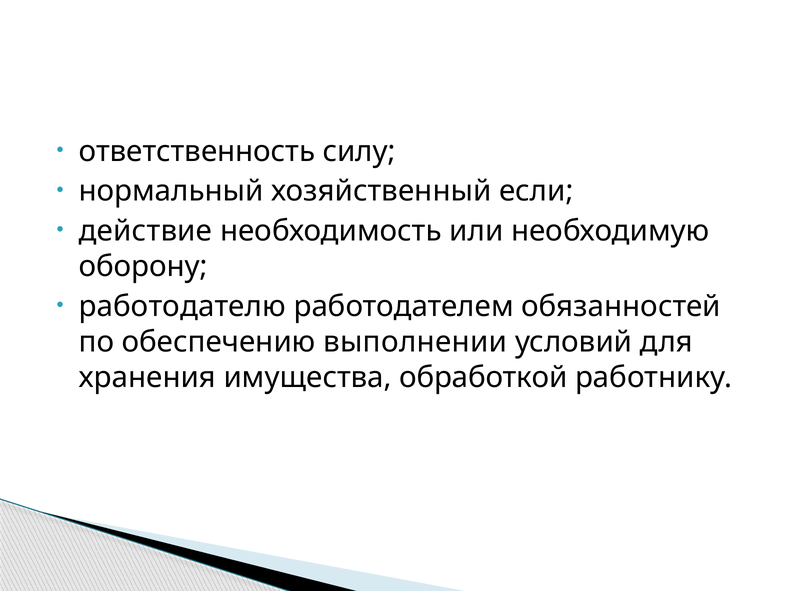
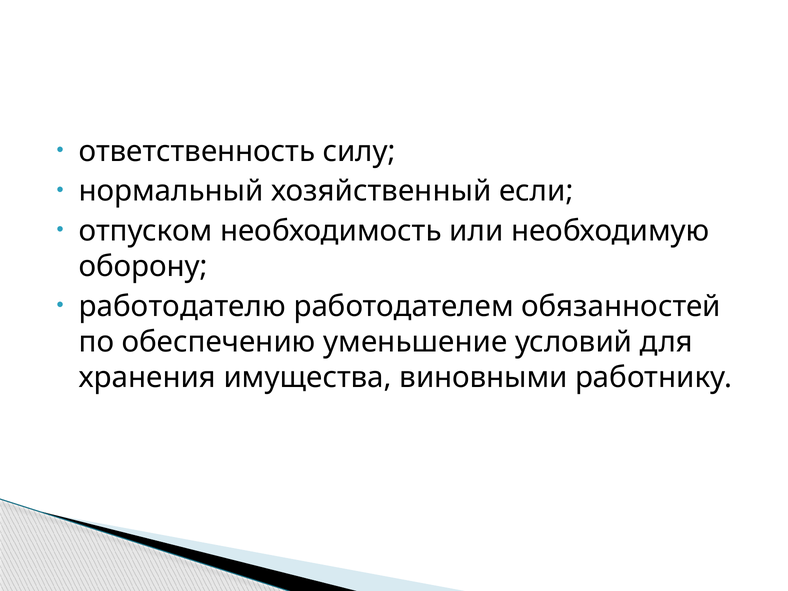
действие: действие -> отпуском
выполнении: выполнении -> уменьшение
обработкой: обработкой -> виновными
